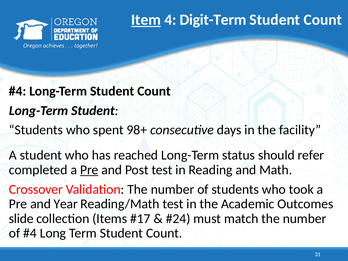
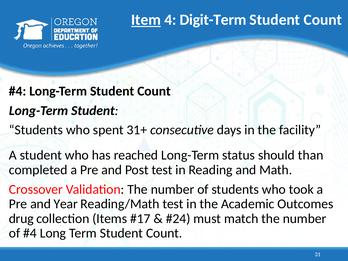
98+: 98+ -> 31+
refer: refer -> than
Pre at (89, 170) underline: present -> none
slide: slide -> drug
